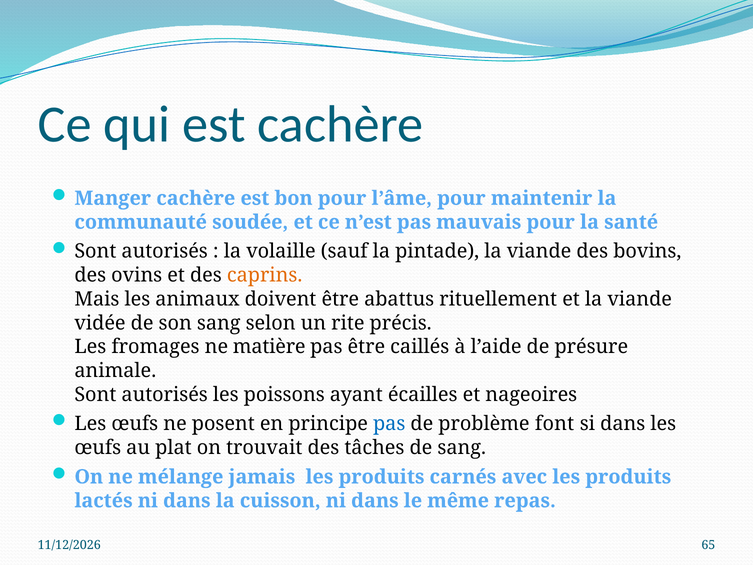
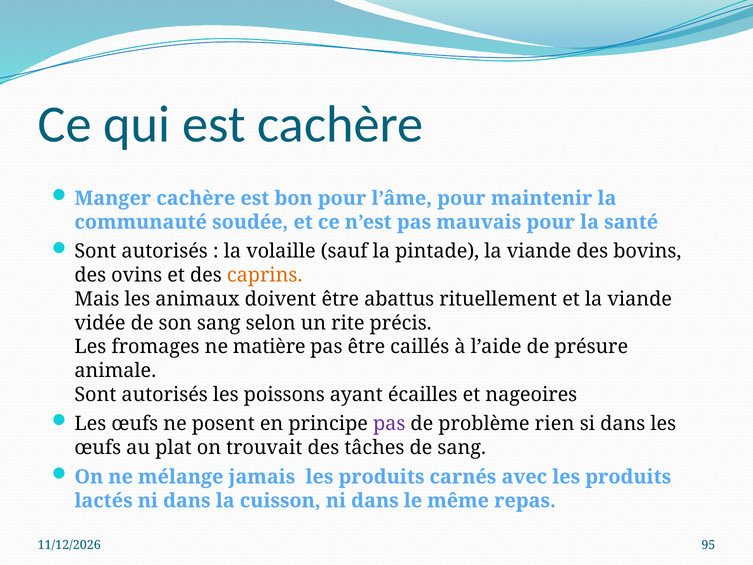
pas at (389, 424) colour: blue -> purple
font: font -> rien
65: 65 -> 95
